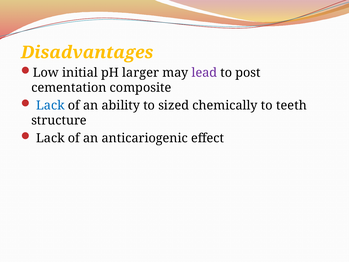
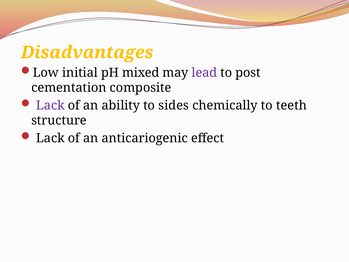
larger: larger -> mixed
Lack at (50, 105) colour: blue -> purple
sized: sized -> sides
